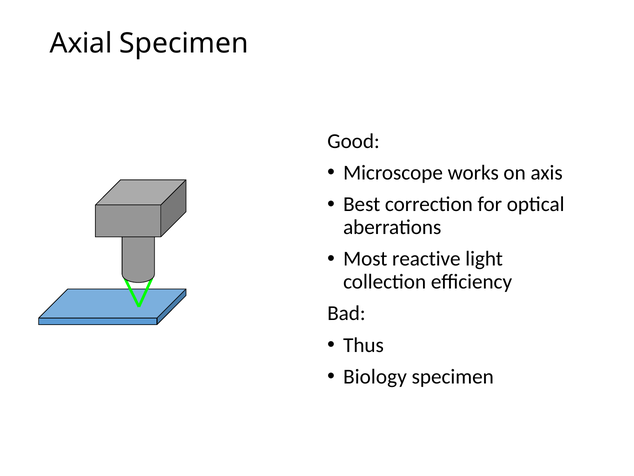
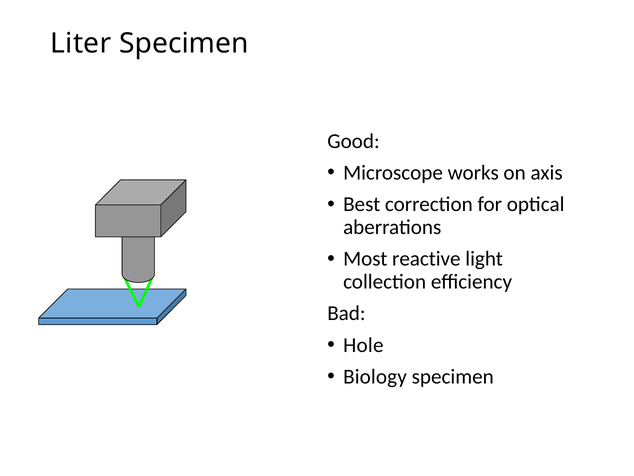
Axial: Axial -> Liter
Thus: Thus -> Hole
